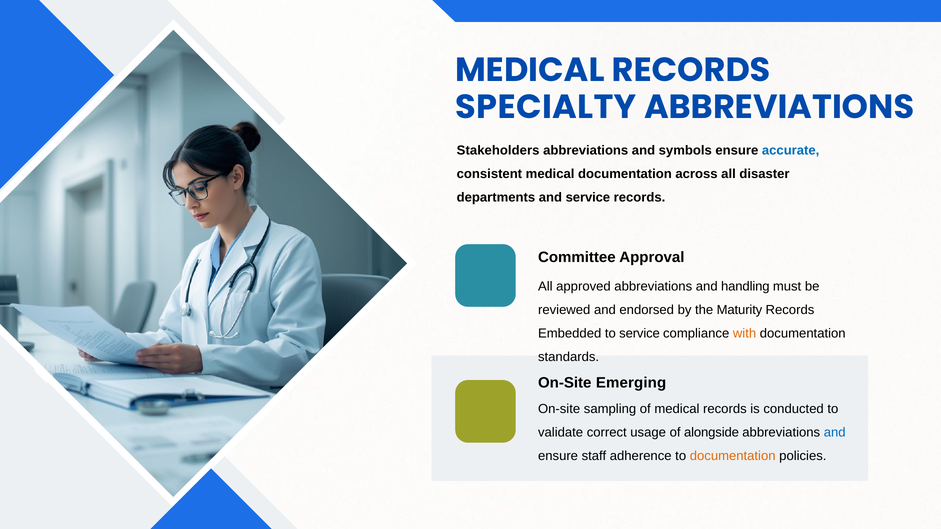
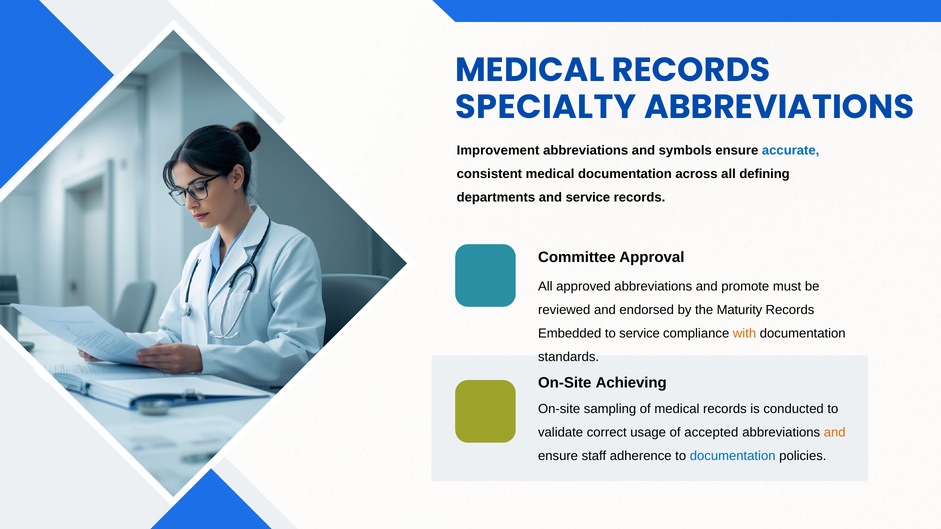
Stakeholders: Stakeholders -> Improvement
disaster: disaster -> defining
handling: handling -> promote
Emerging: Emerging -> Achieving
alongside: alongside -> accepted
and at (835, 433) colour: blue -> orange
documentation at (733, 456) colour: orange -> blue
